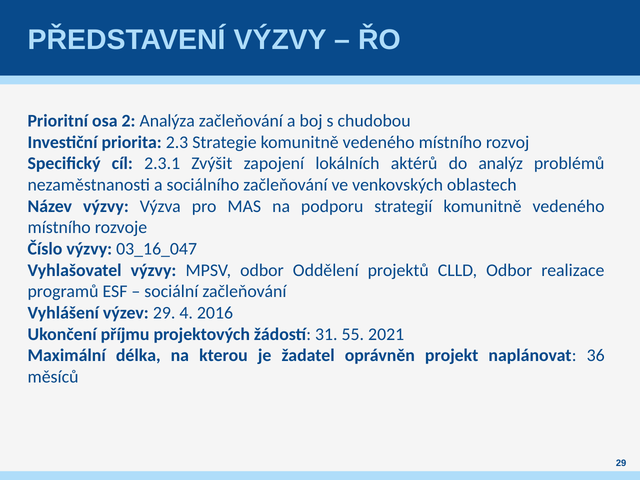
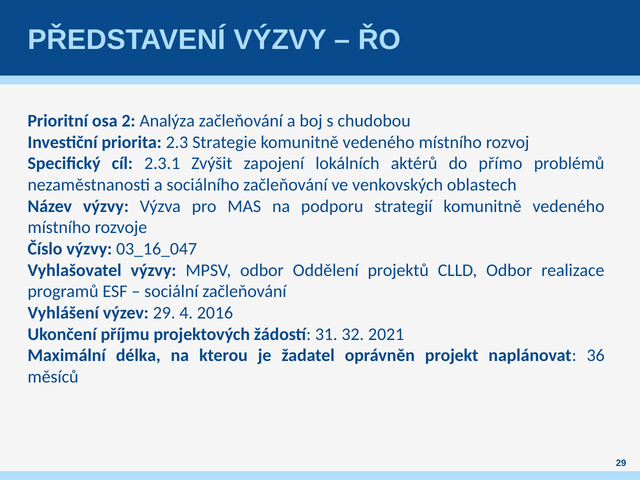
analýz: analýz -> přímo
55: 55 -> 32
